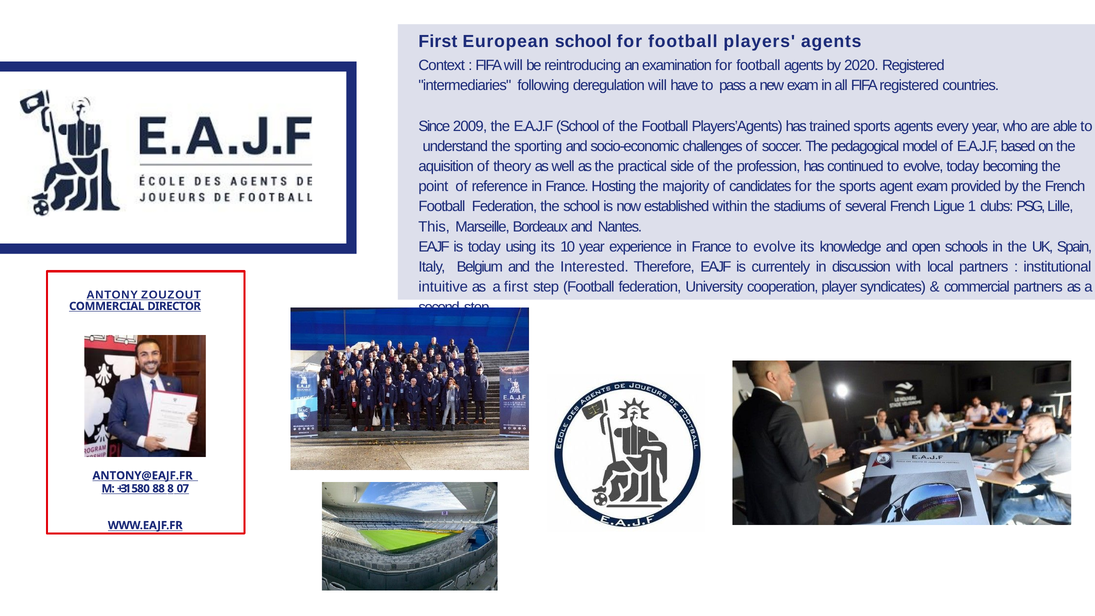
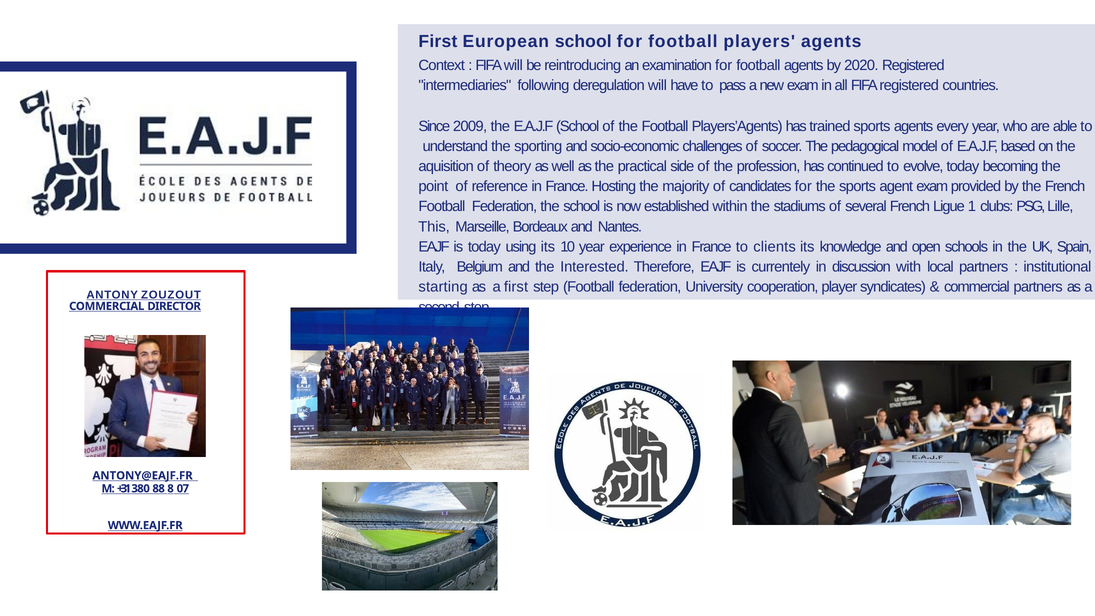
France to evolve: evolve -> clients
intuitive: intuitive -> starting
5: 5 -> 3
